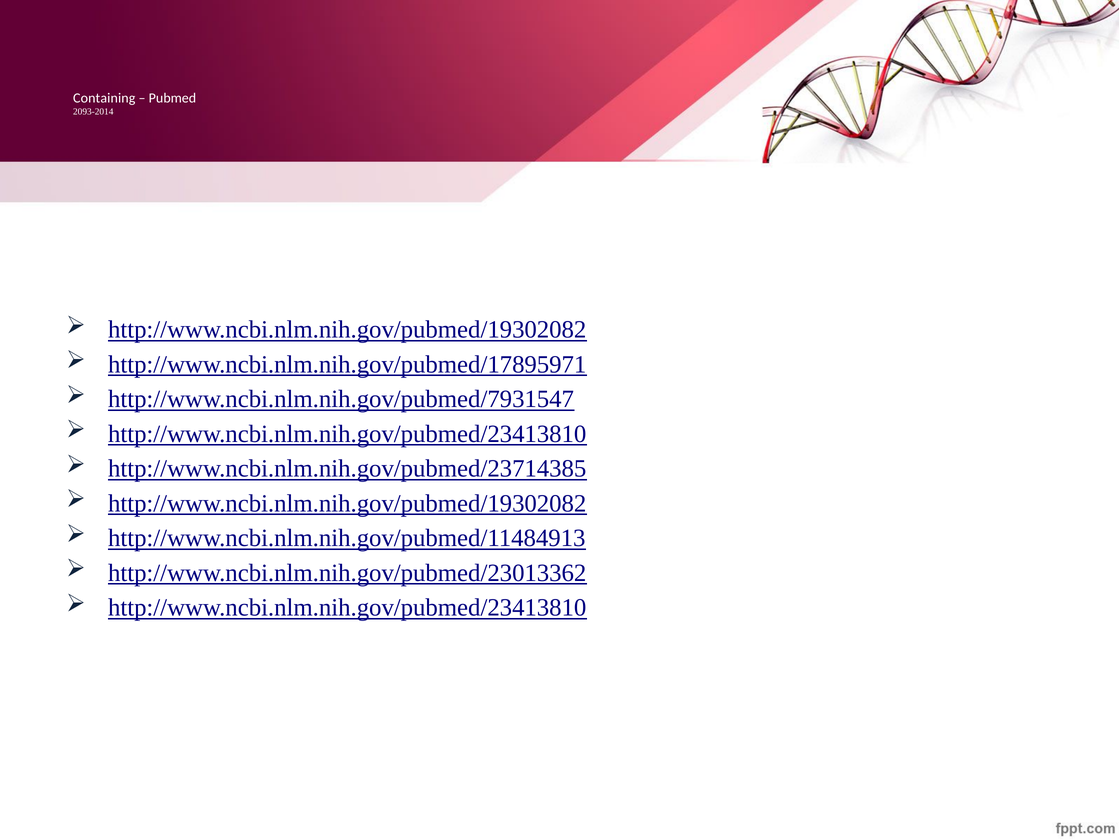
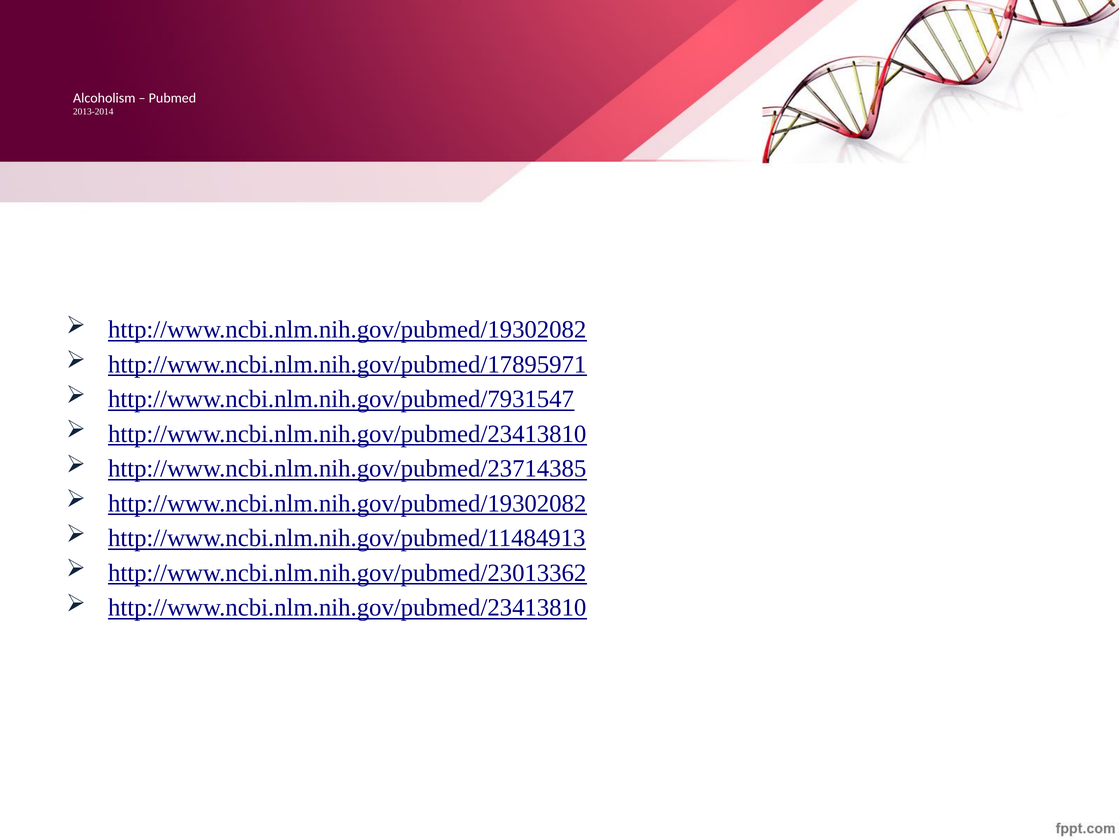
Containing: Containing -> Alcoholism
2093-2014: 2093-2014 -> 2013-2014
